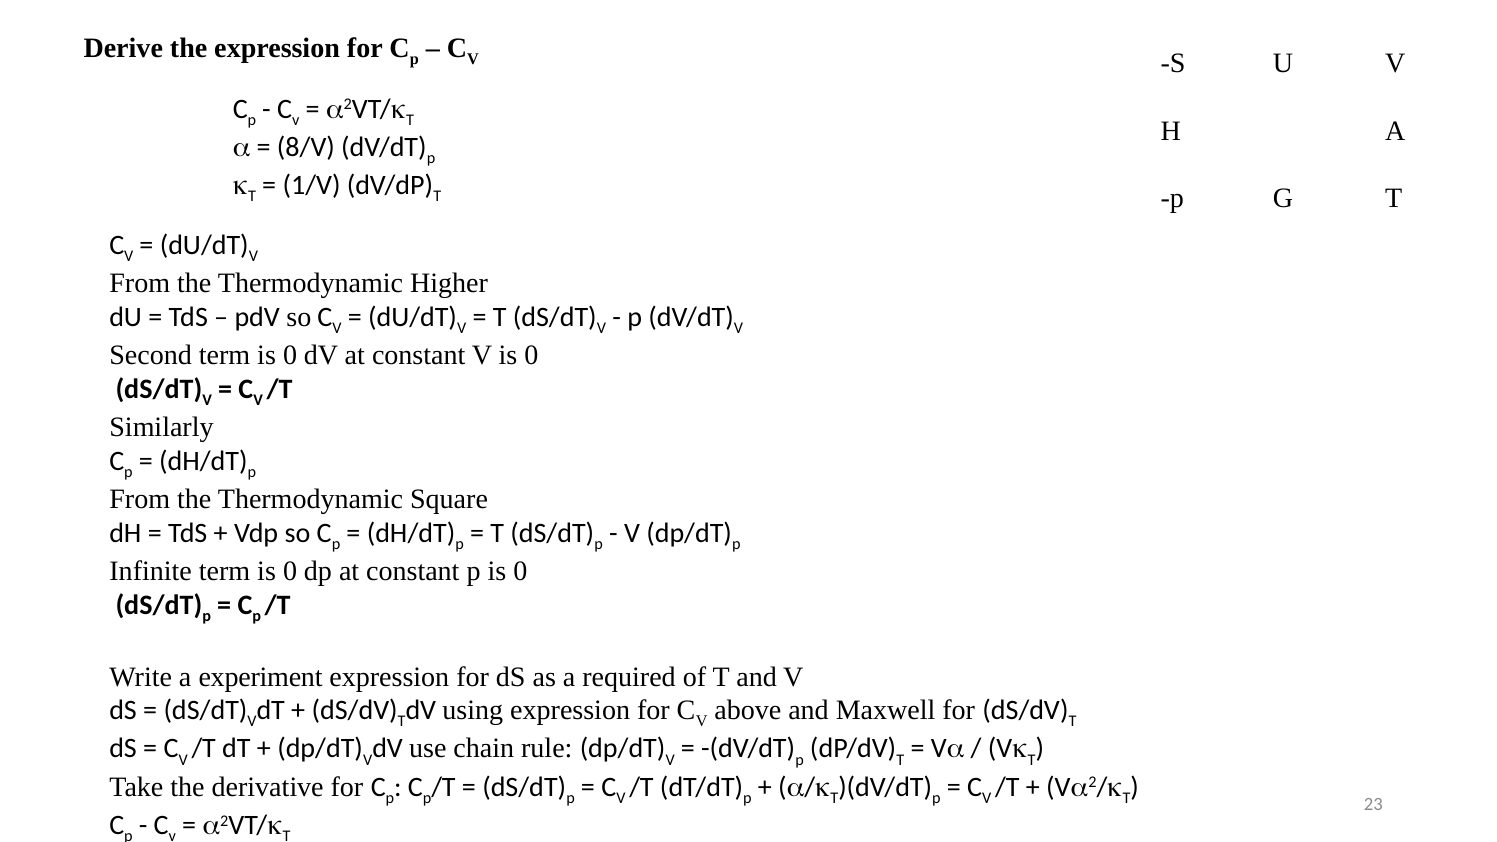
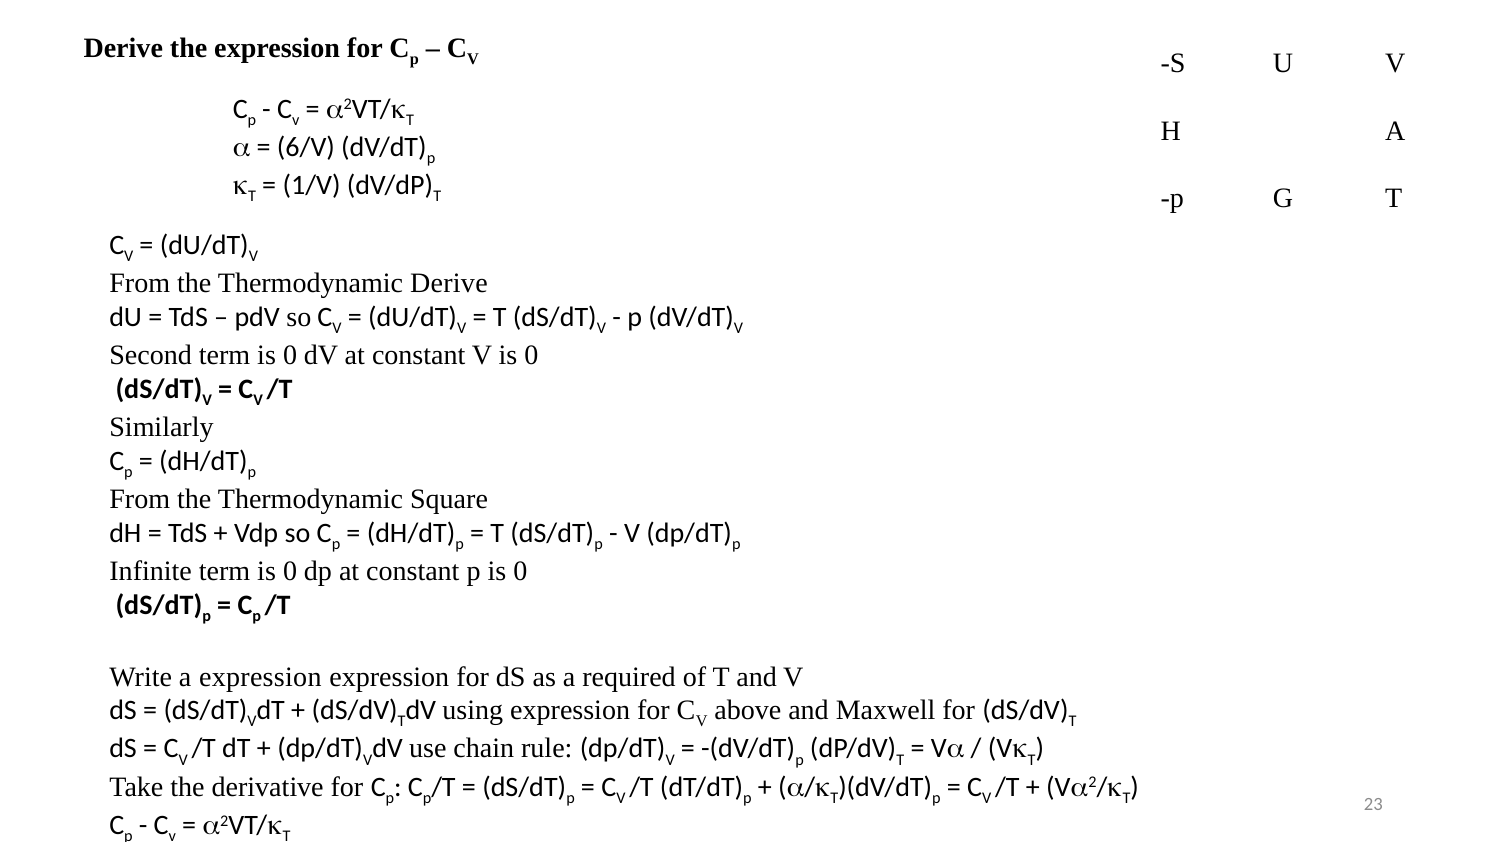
8/V: 8/V -> 6/V
Thermodynamic Higher: Higher -> Derive
a experiment: experiment -> expression
